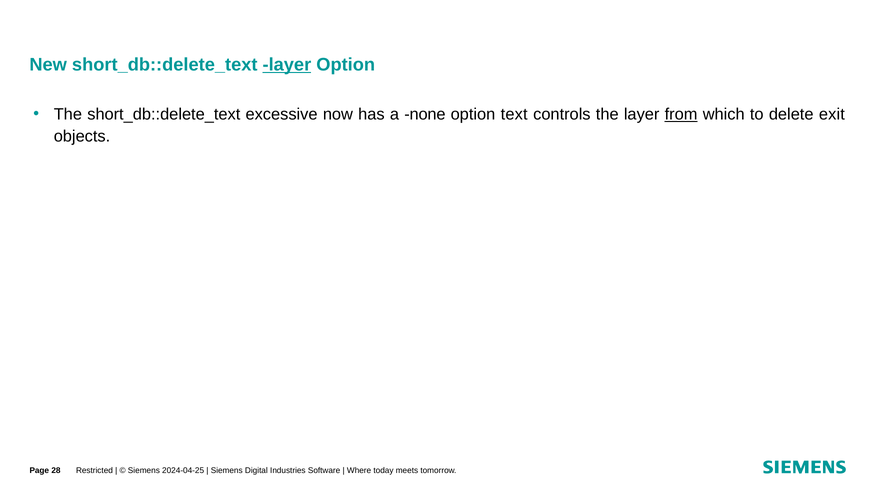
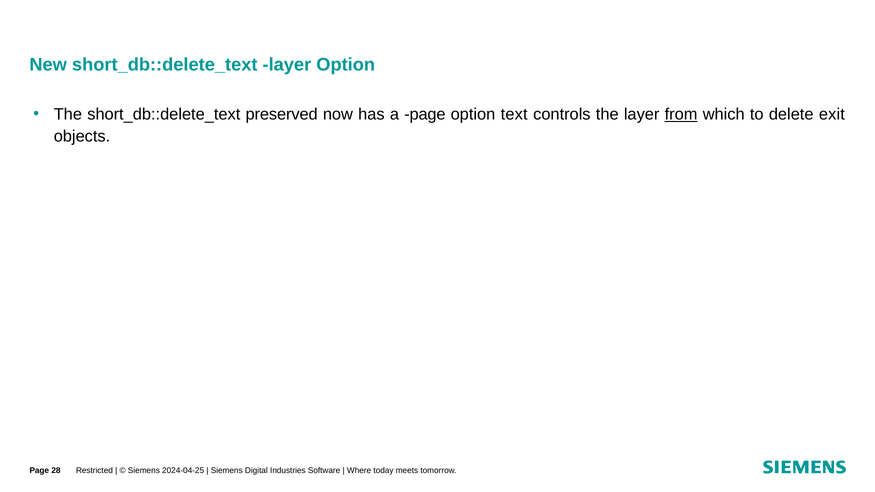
layer at (287, 65) underline: present -> none
excessive: excessive -> preserved
a none: none -> page
